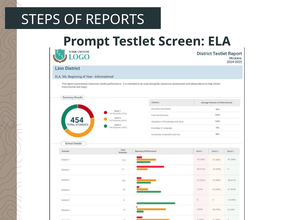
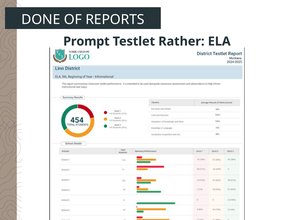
STEPS: STEPS -> DONE
Screen: Screen -> Rather
